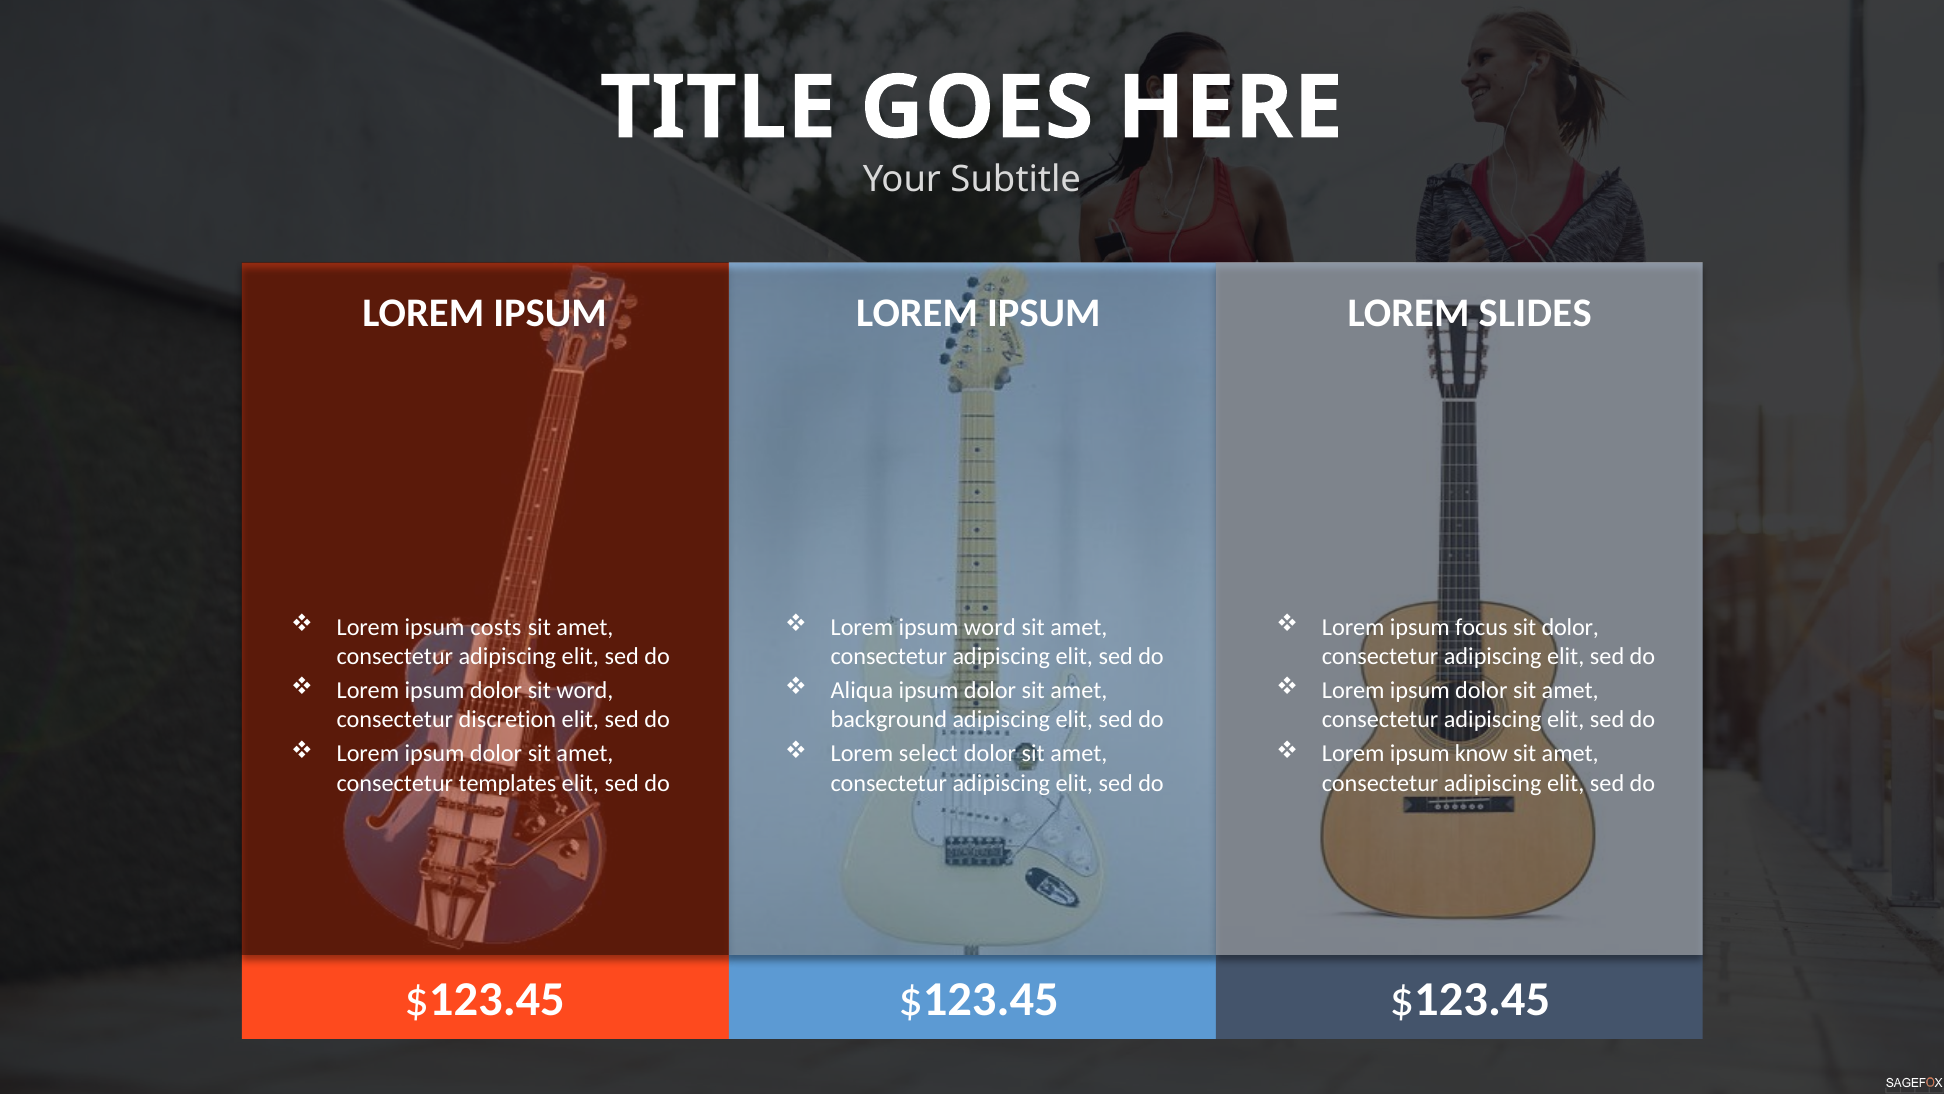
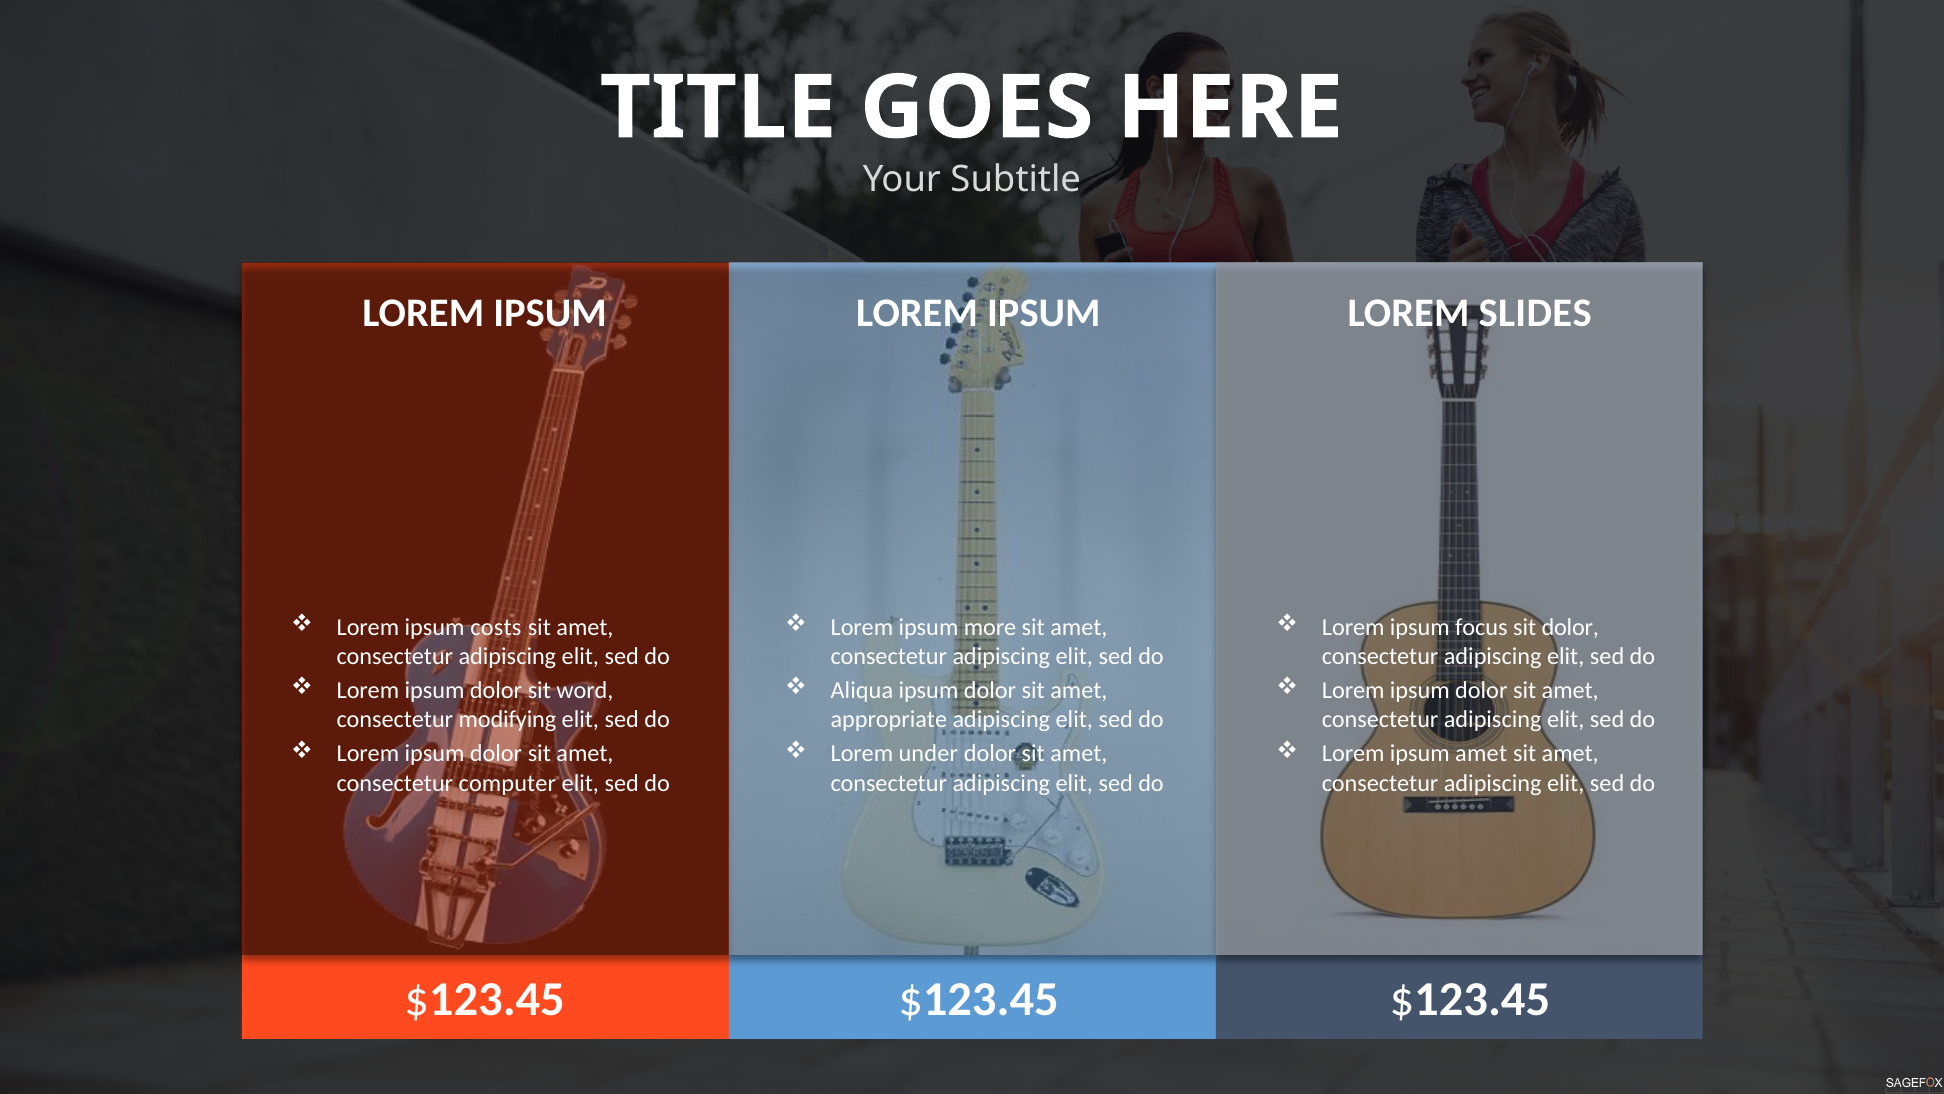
ipsum word: word -> more
discretion: discretion -> modifying
background: background -> appropriate
select: select -> under
ipsum know: know -> amet
templates: templates -> computer
